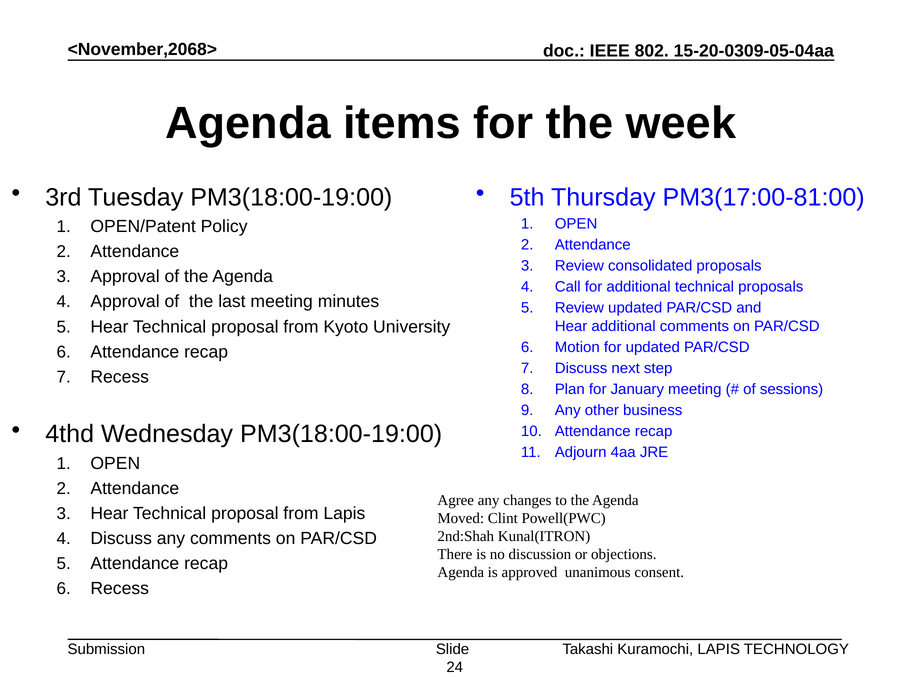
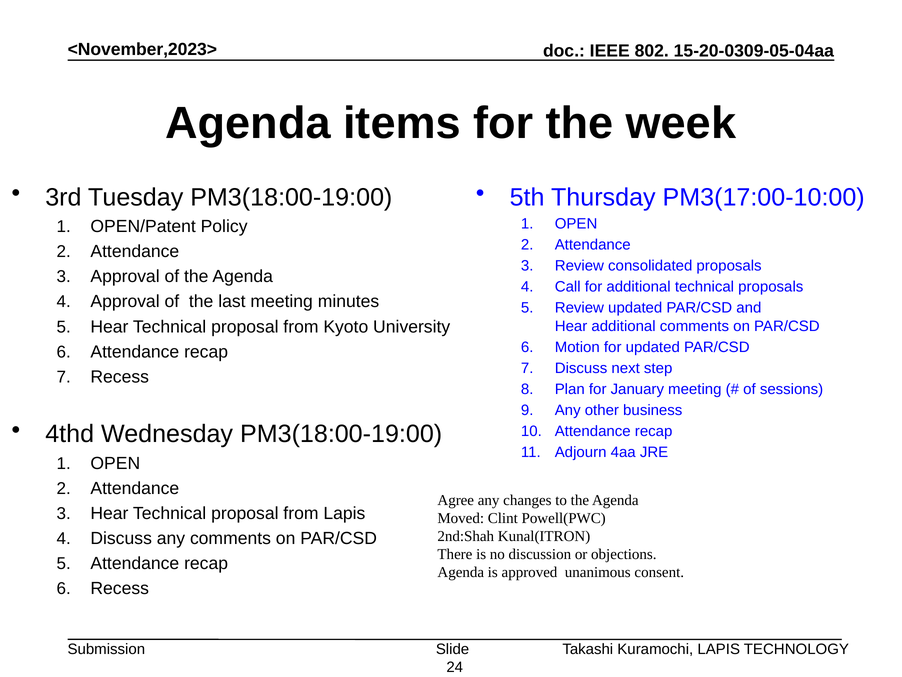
<November,2068>: <November,2068> -> <November,2023>
PM3(17:00-81:00: PM3(17:00-81:00 -> PM3(17:00-10:00
